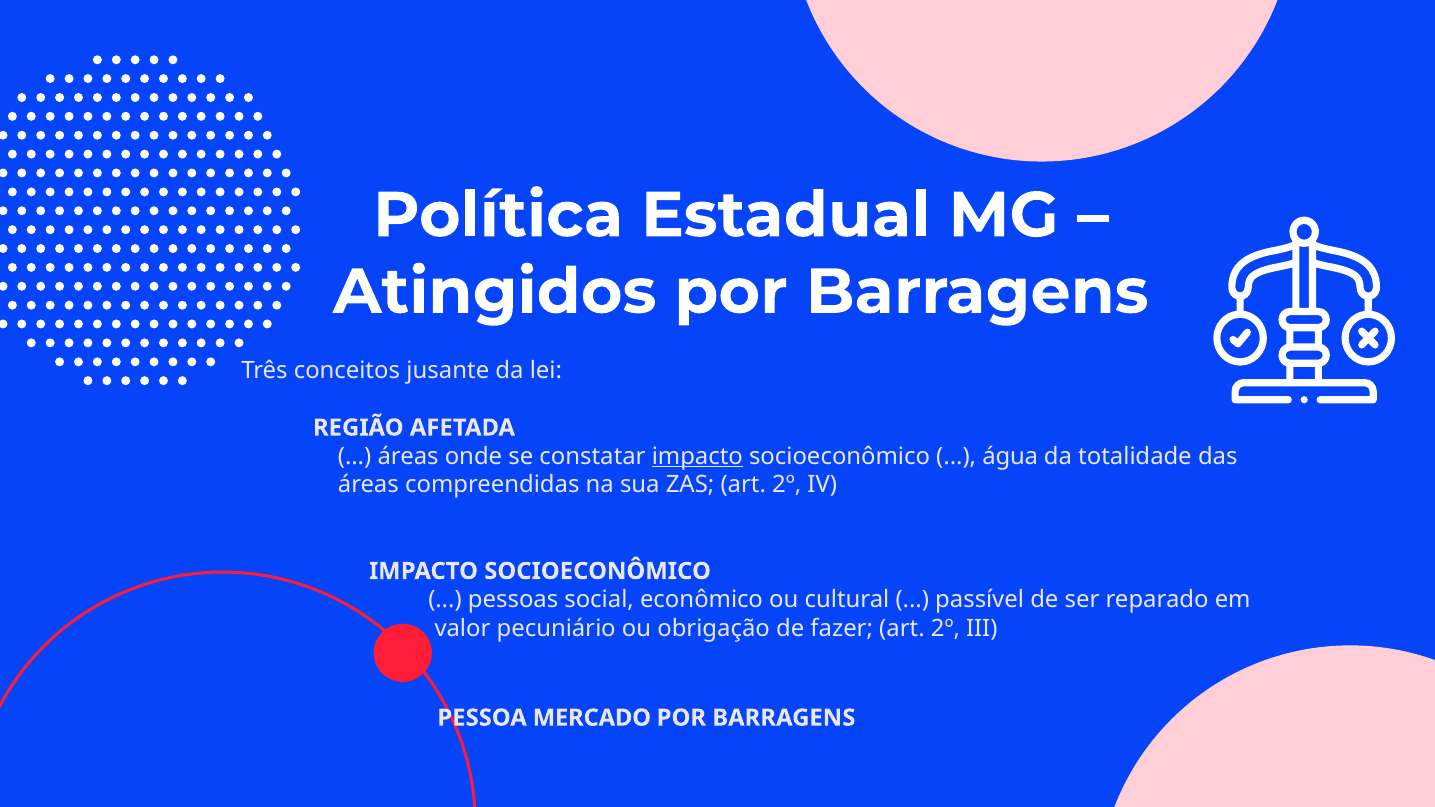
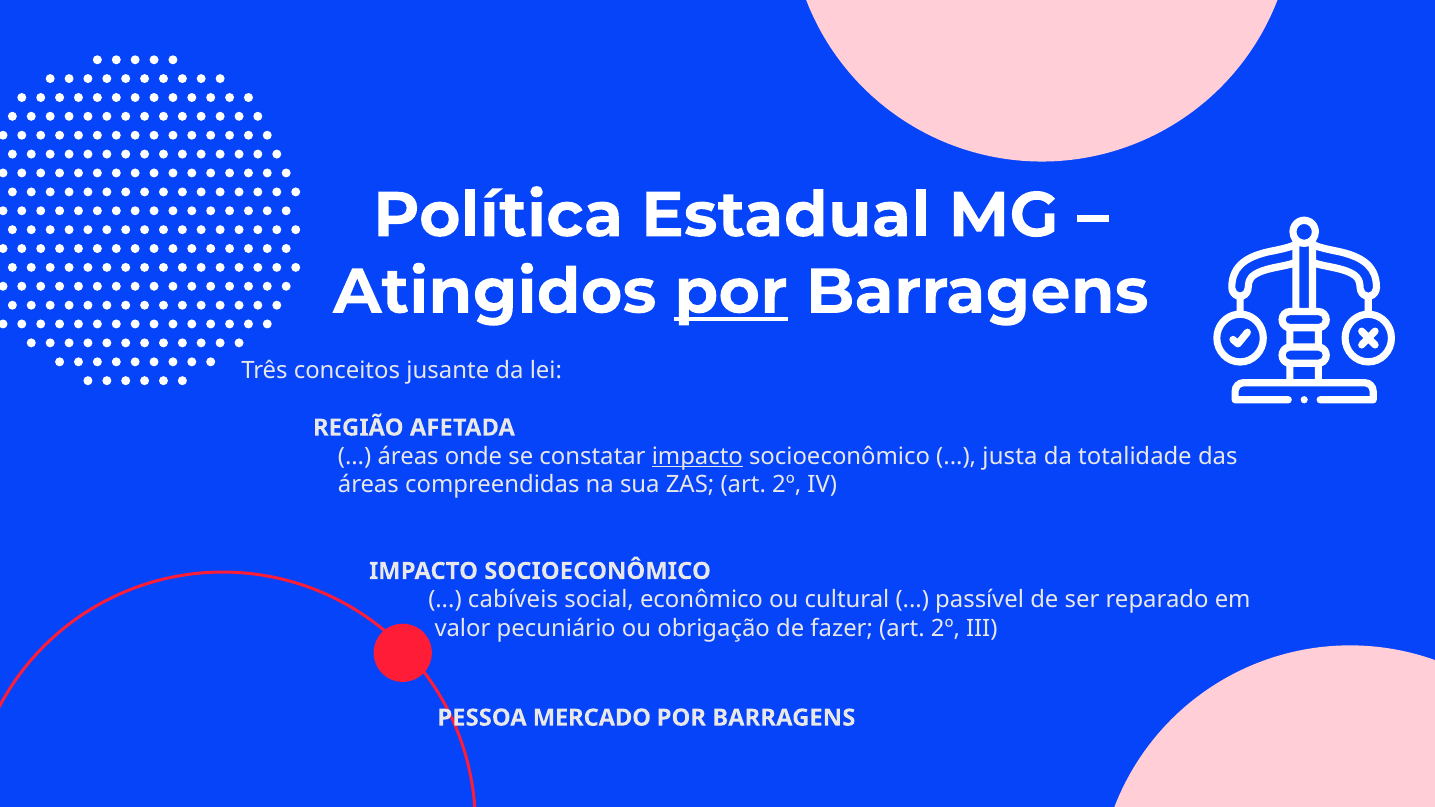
por at (731, 292) underline: none -> present
água: água -> justa
pessoas: pessoas -> cabíveis
